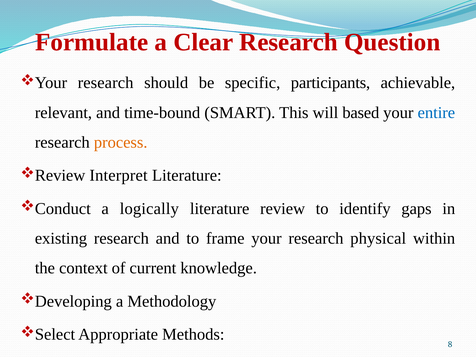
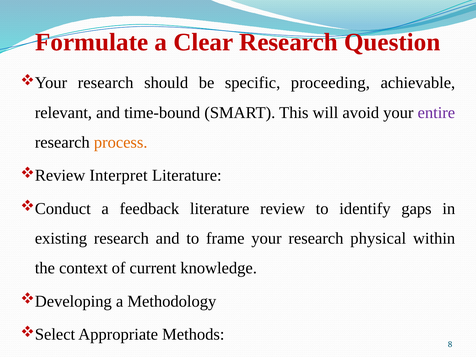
participants: participants -> proceeding
based: based -> avoid
entire colour: blue -> purple
logically: logically -> feedback
